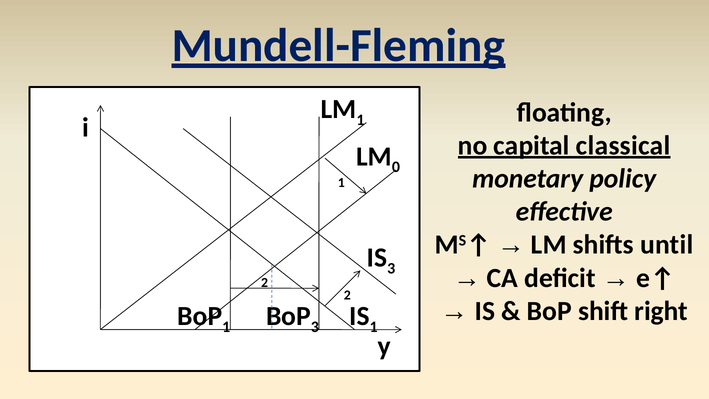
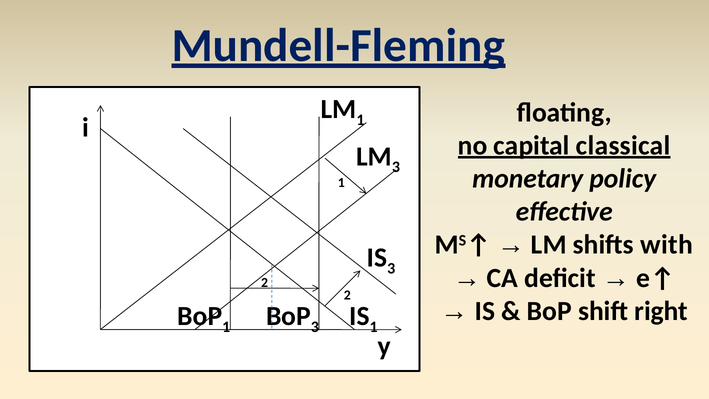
LM 0: 0 -> 3
until: until -> with
